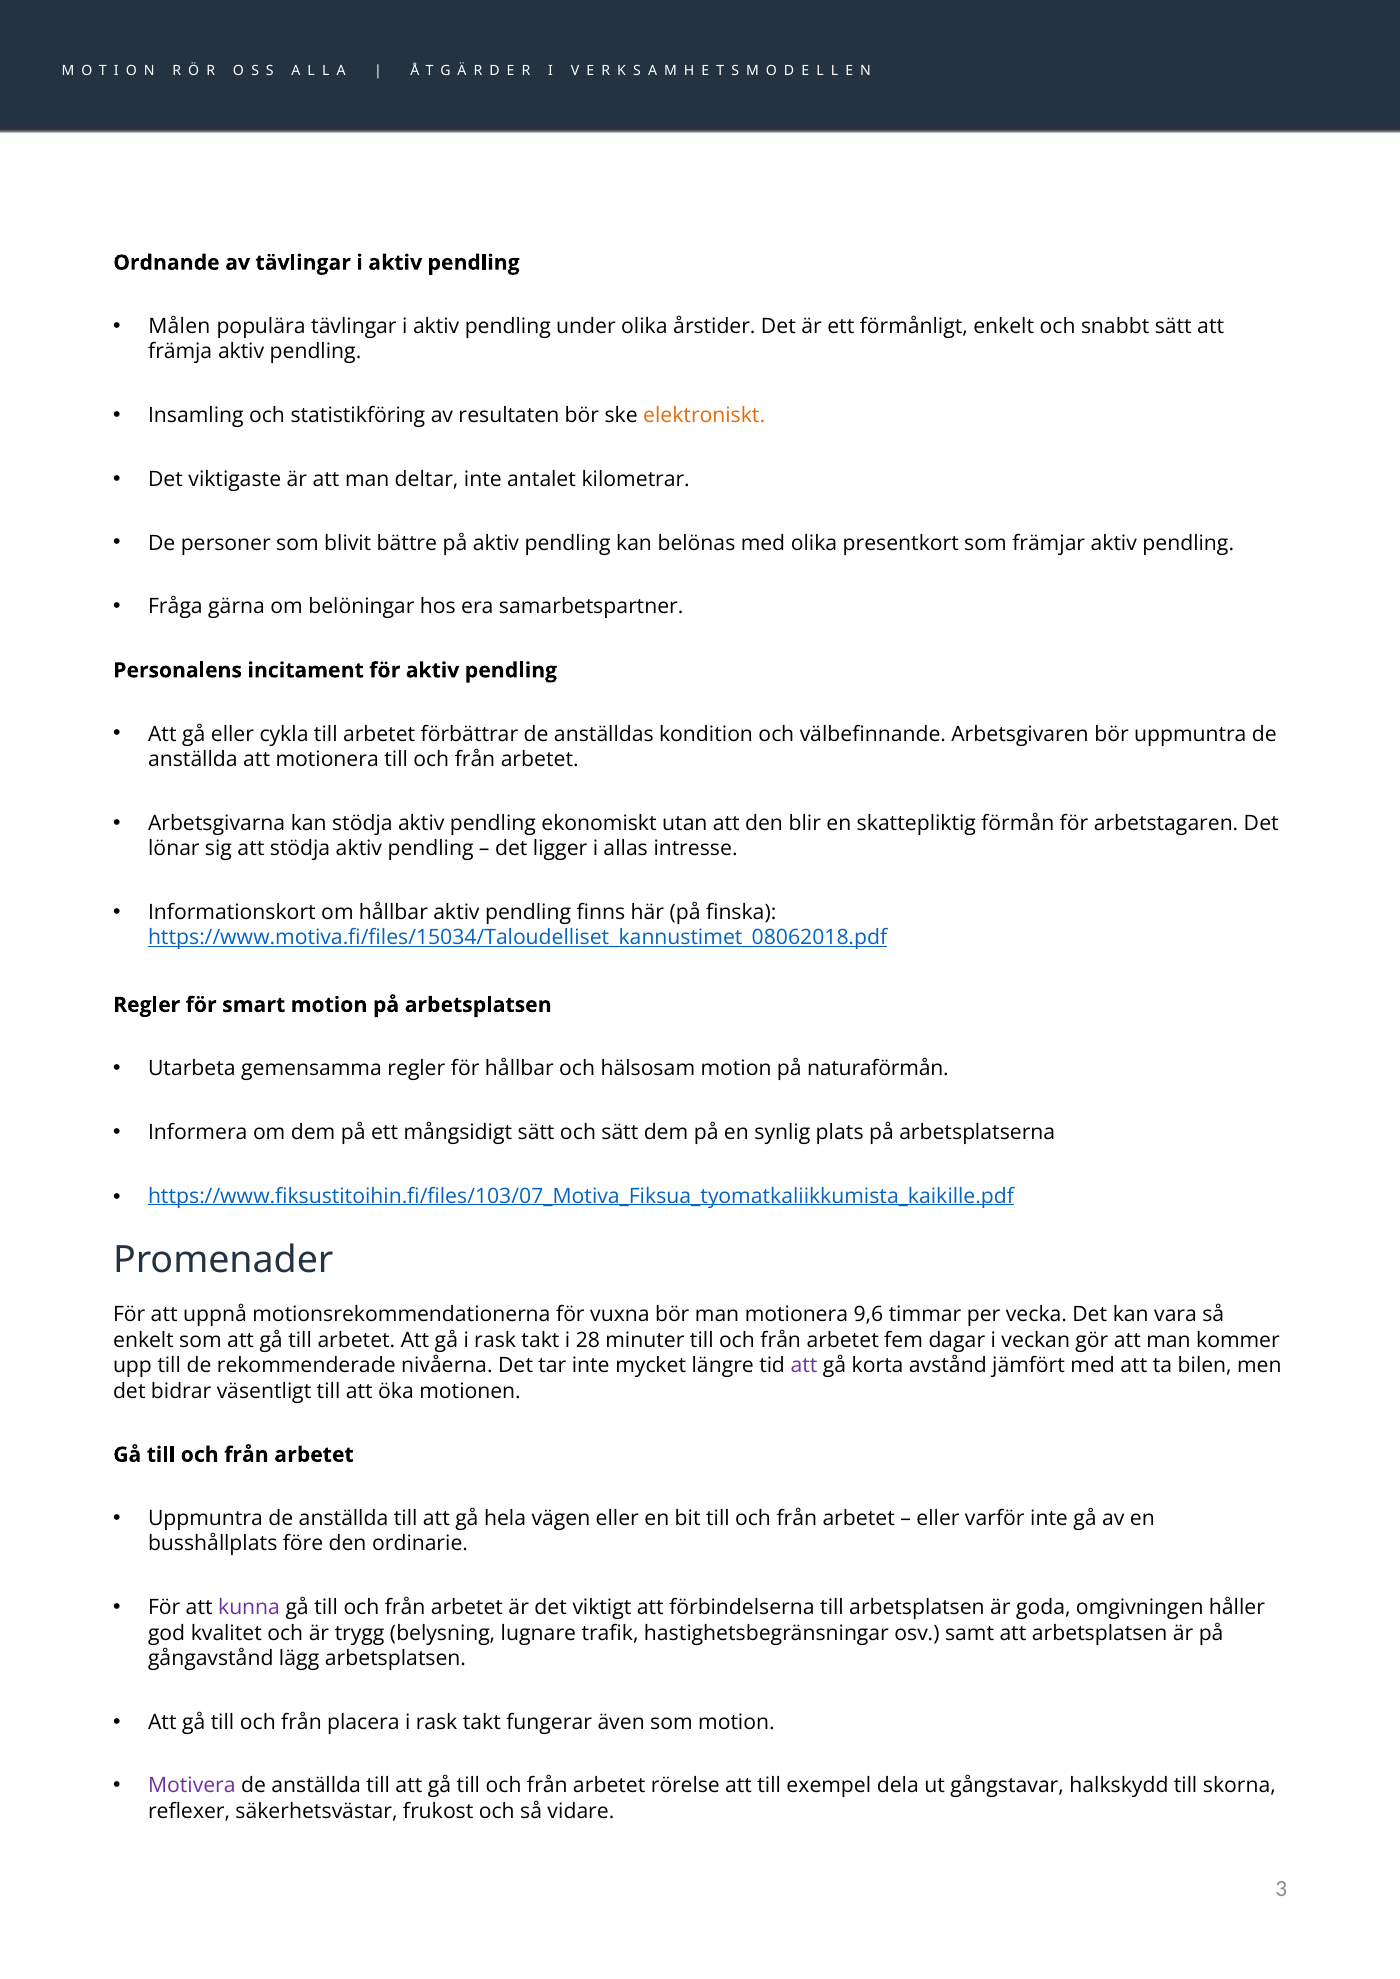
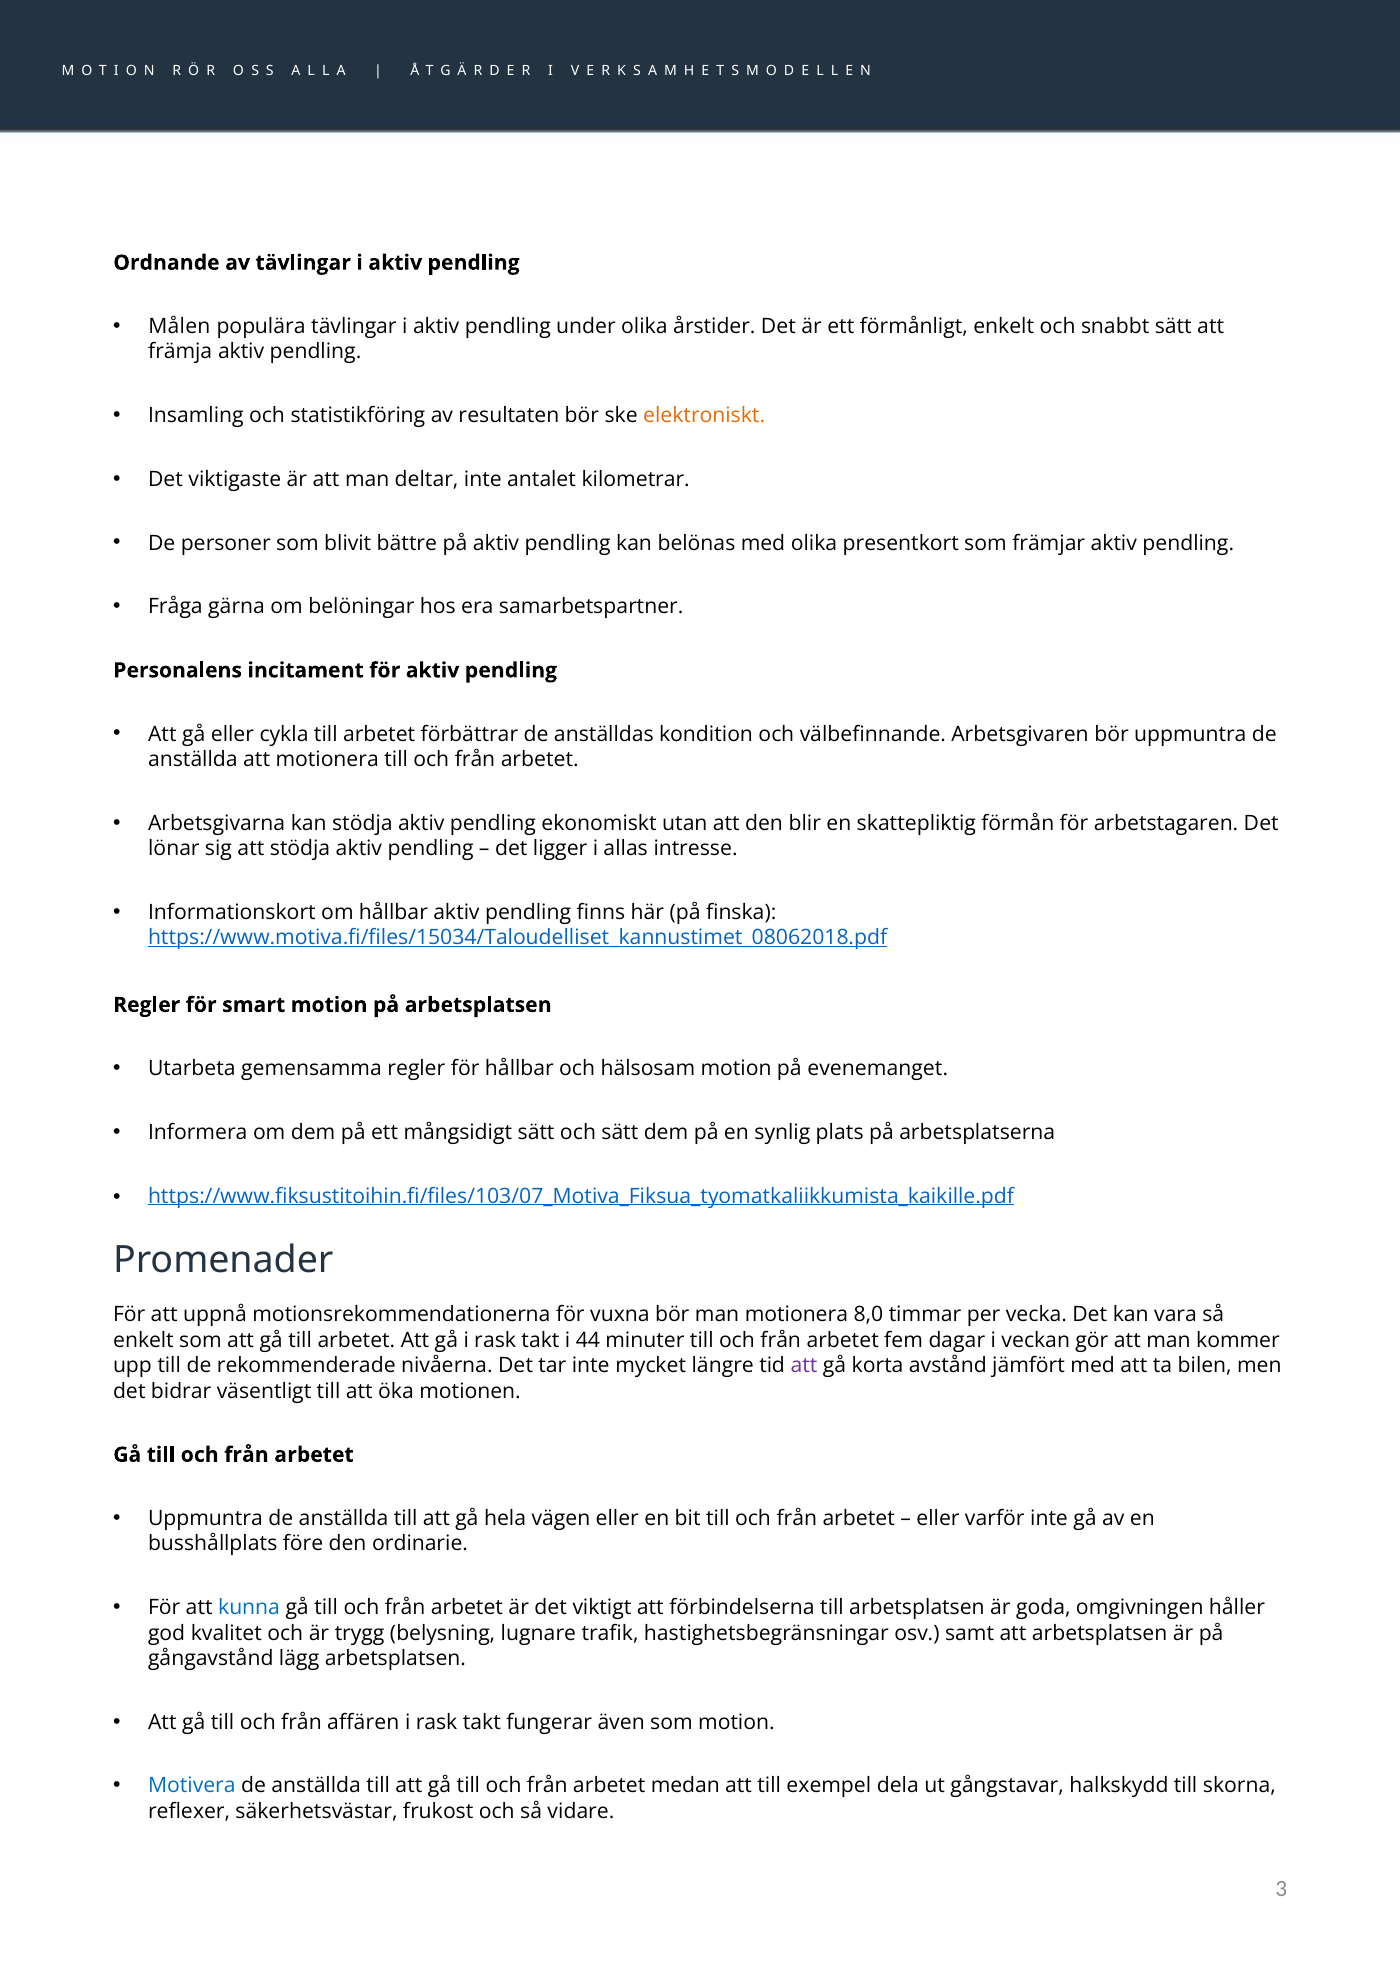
naturaförmån: naturaförmån -> evenemanget
9,6: 9,6 -> 8,0
28: 28 -> 44
kunna colour: purple -> blue
placera: placera -> affären
Motivera colour: purple -> blue
rörelse: rörelse -> medan
